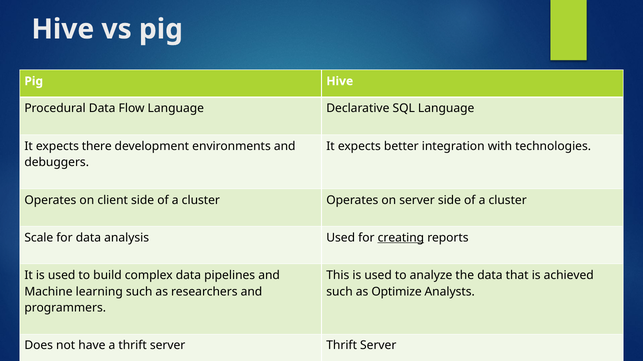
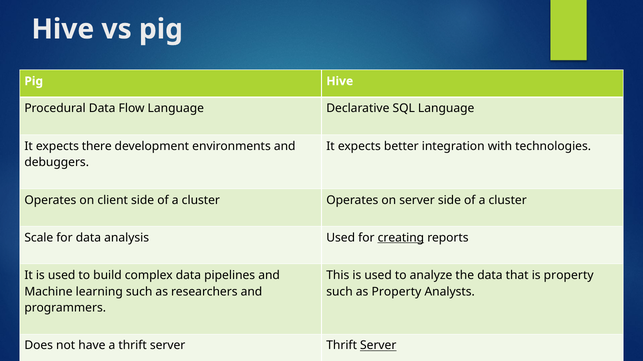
is achieved: achieved -> property
as Optimize: Optimize -> Property
Server at (378, 346) underline: none -> present
